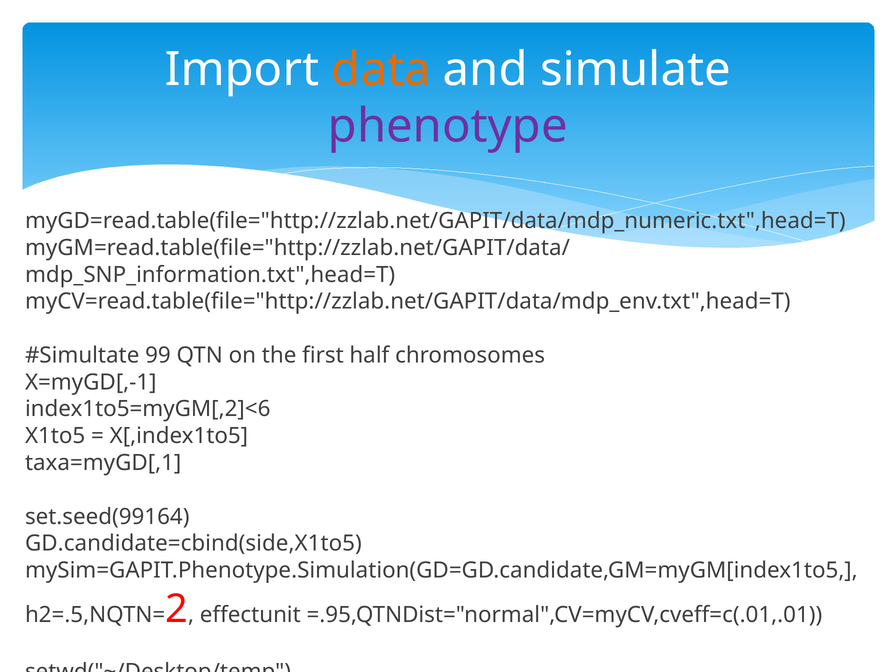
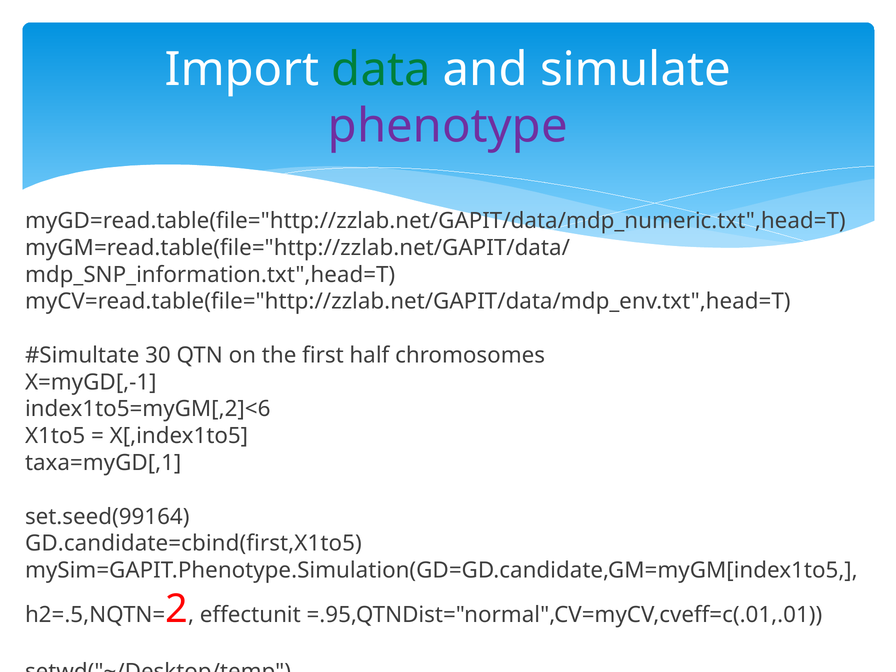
data colour: orange -> green
99: 99 -> 30
GD.candidate=cbind(side,X1to5: GD.candidate=cbind(side,X1to5 -> GD.candidate=cbind(first,X1to5
